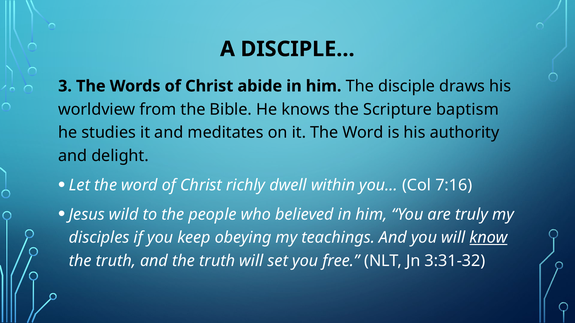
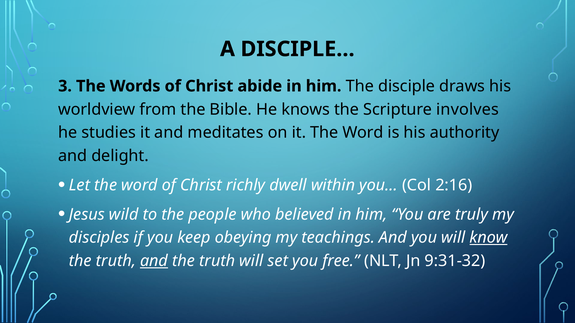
baptism: baptism -> involves
7:16: 7:16 -> 2:16
and at (154, 261) underline: none -> present
3:31-32: 3:31-32 -> 9:31-32
